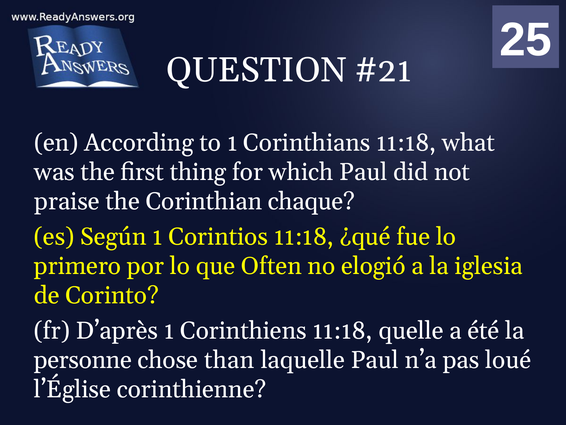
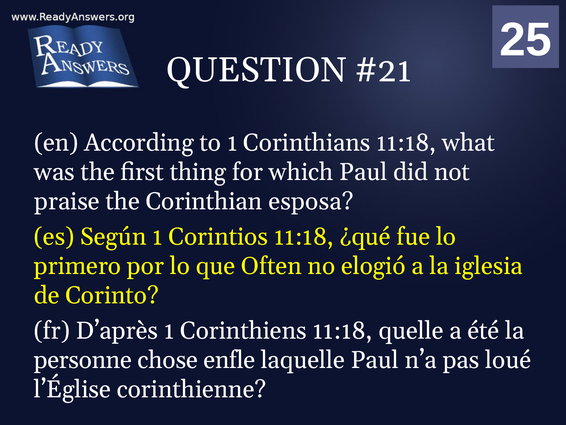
chaque: chaque -> esposa
than: than -> enfle
